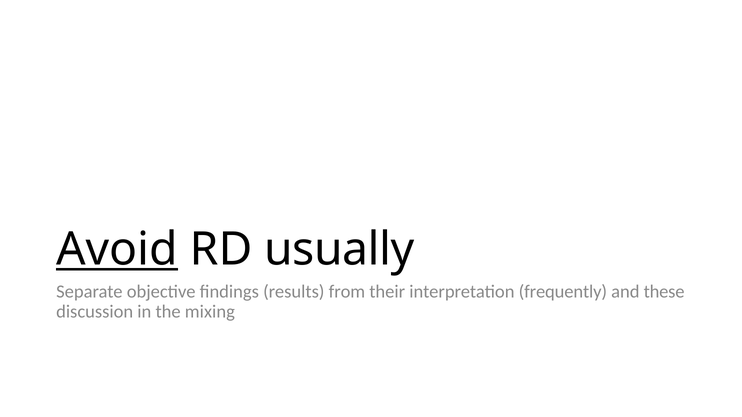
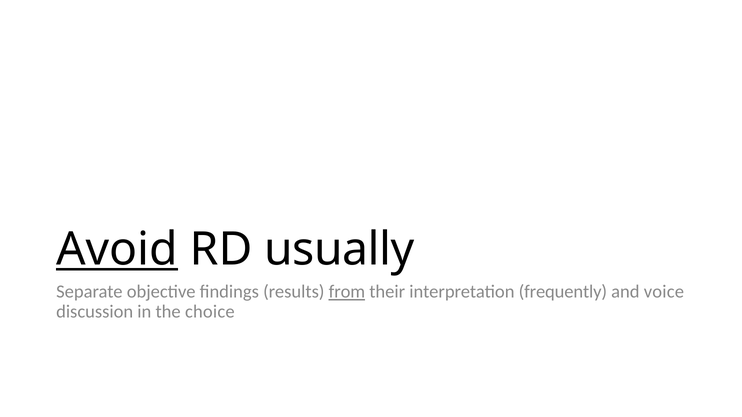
from underline: none -> present
these: these -> voice
mixing: mixing -> choice
